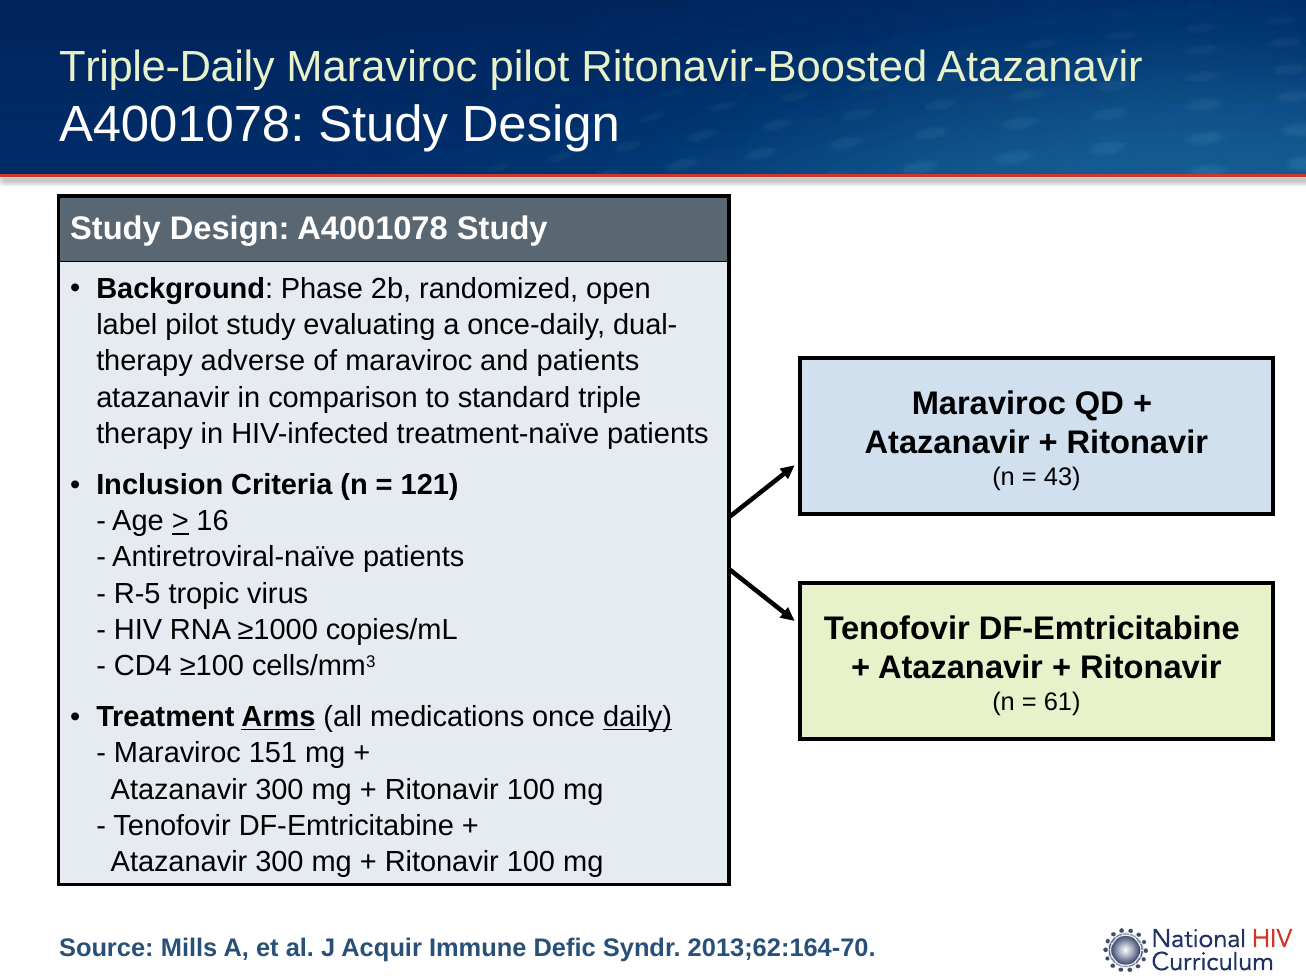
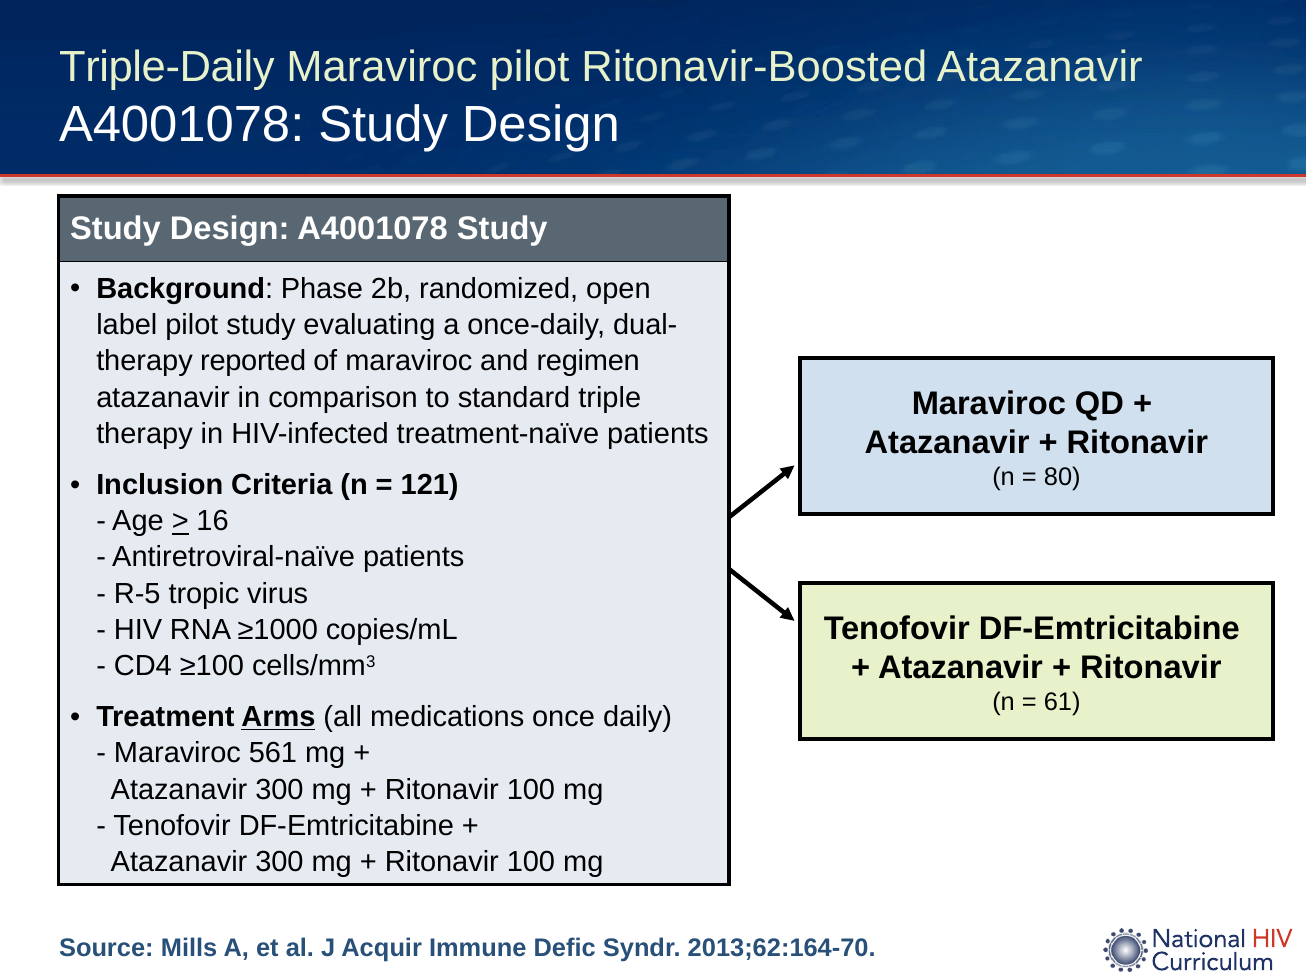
adverse: adverse -> reported
and patients: patients -> regimen
43: 43 -> 80
daily underline: present -> none
151: 151 -> 561
